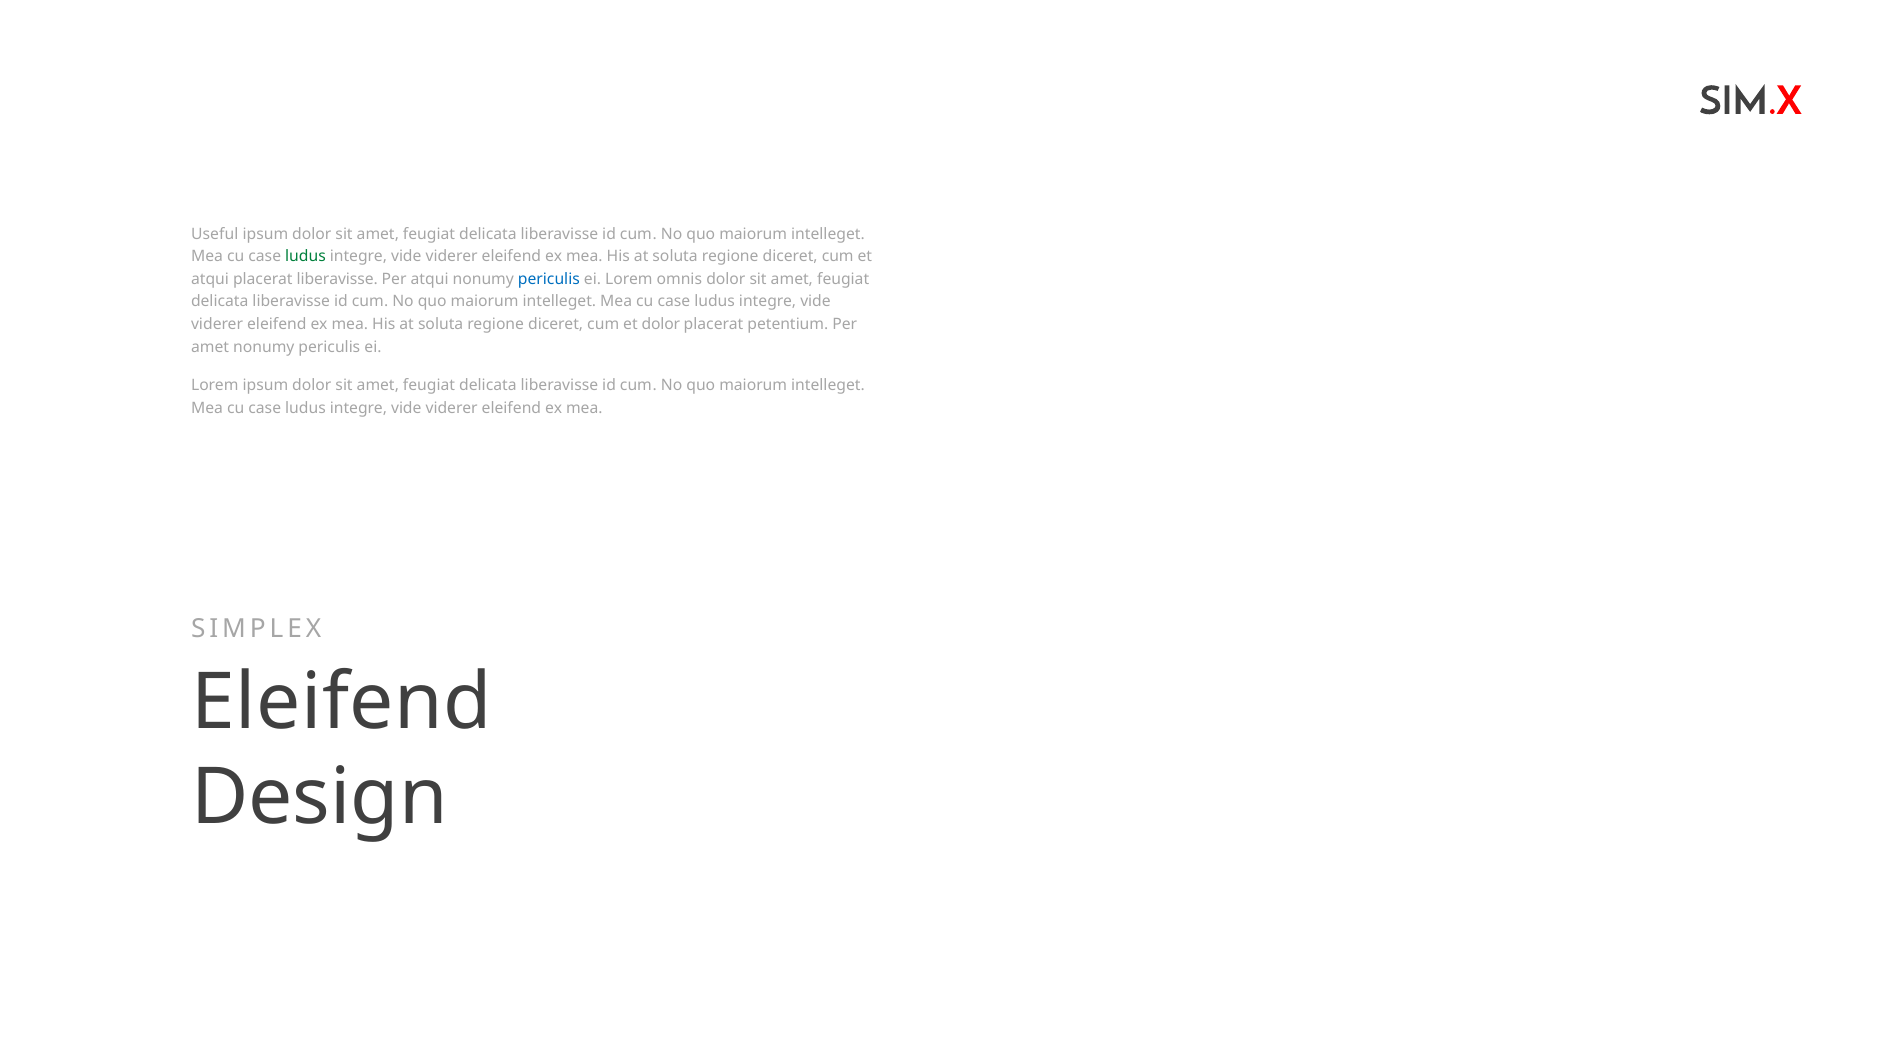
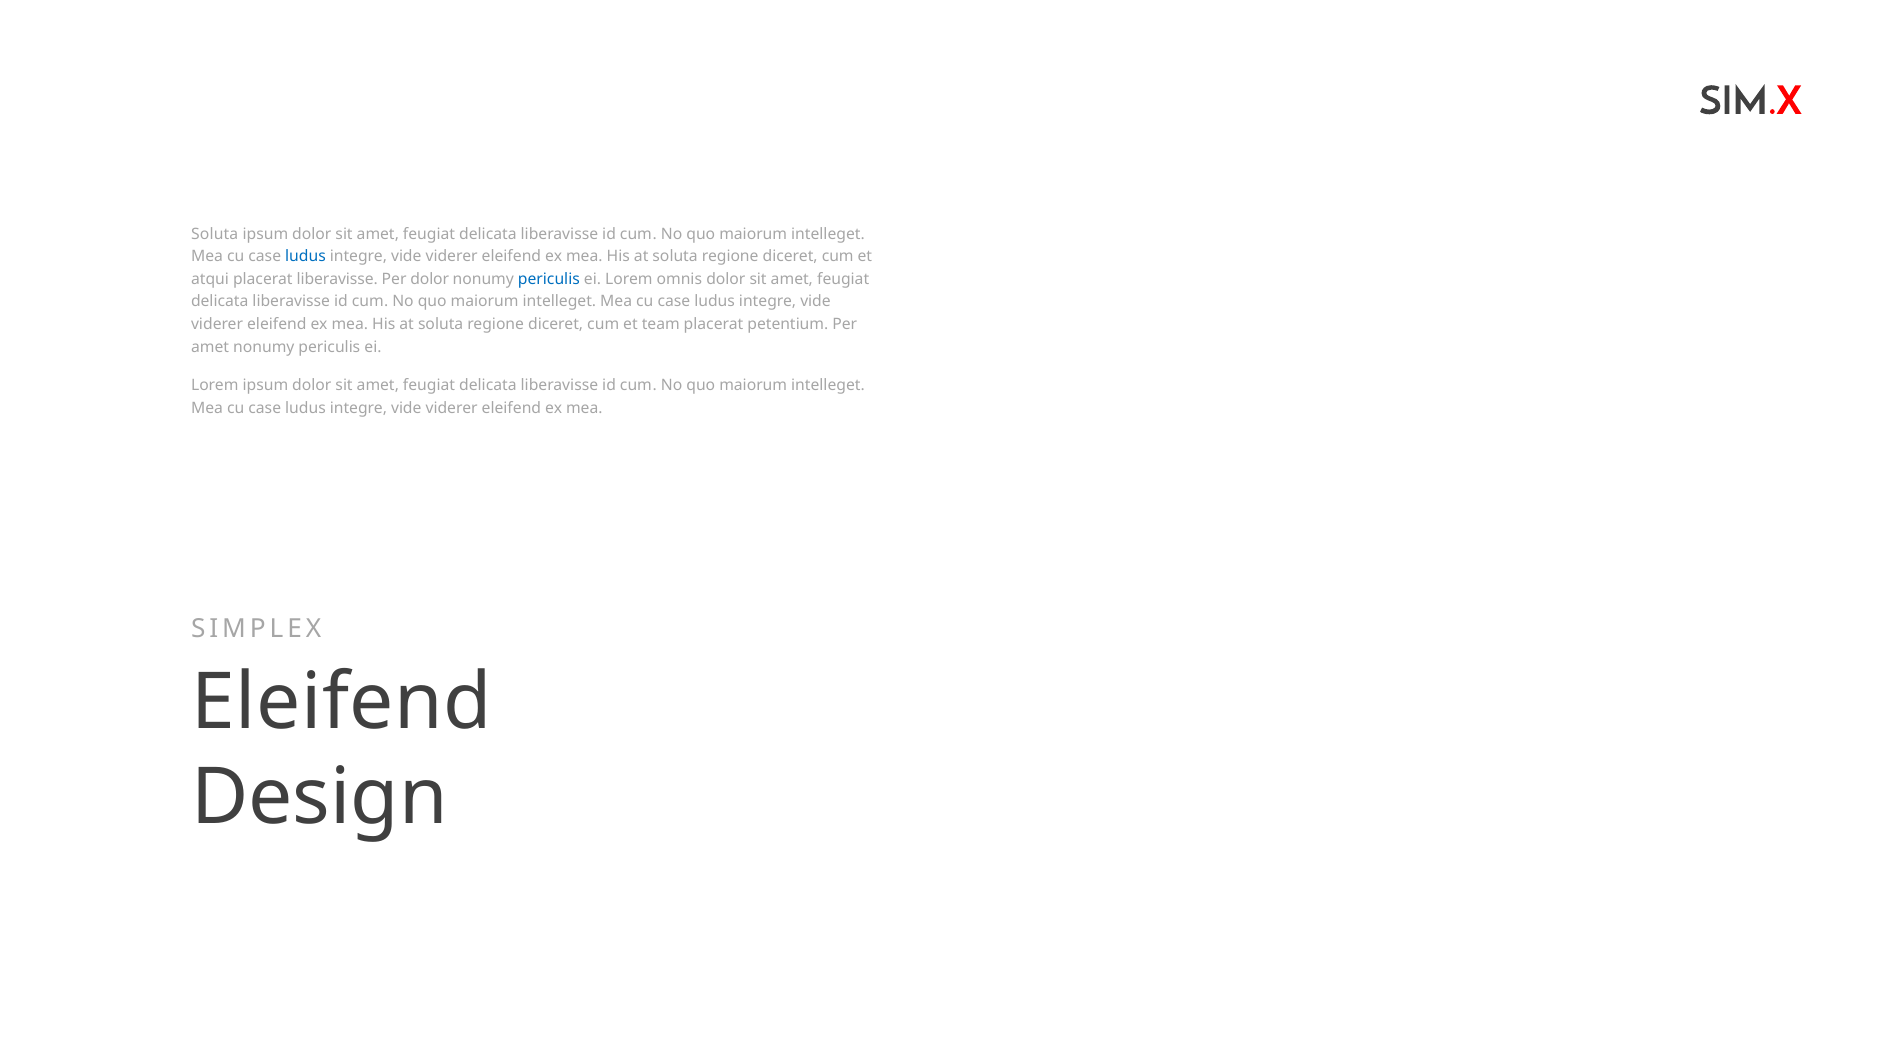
Useful at (215, 234): Useful -> Soluta
ludus at (305, 256) colour: green -> blue
Per atqui: atqui -> dolor
et dolor: dolor -> team
